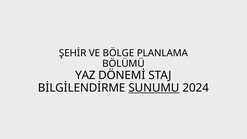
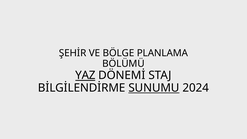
YAZ underline: none -> present
